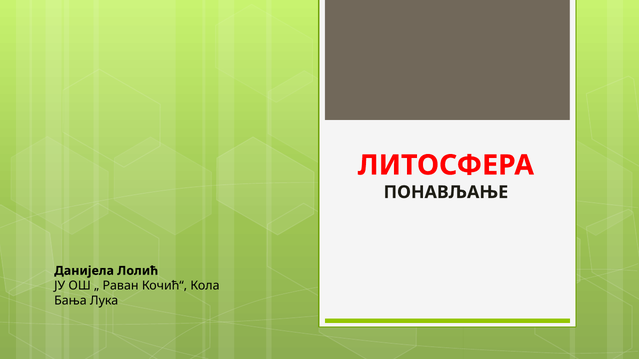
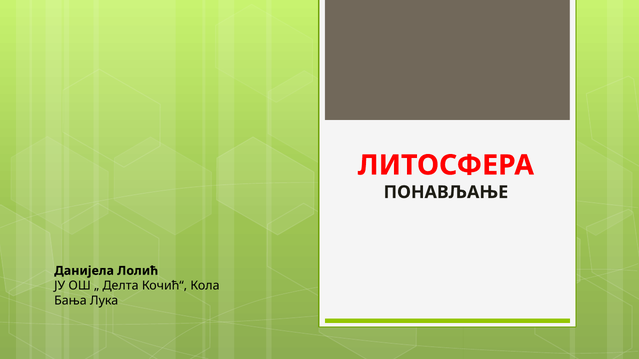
Раван: Раван -> Делта
